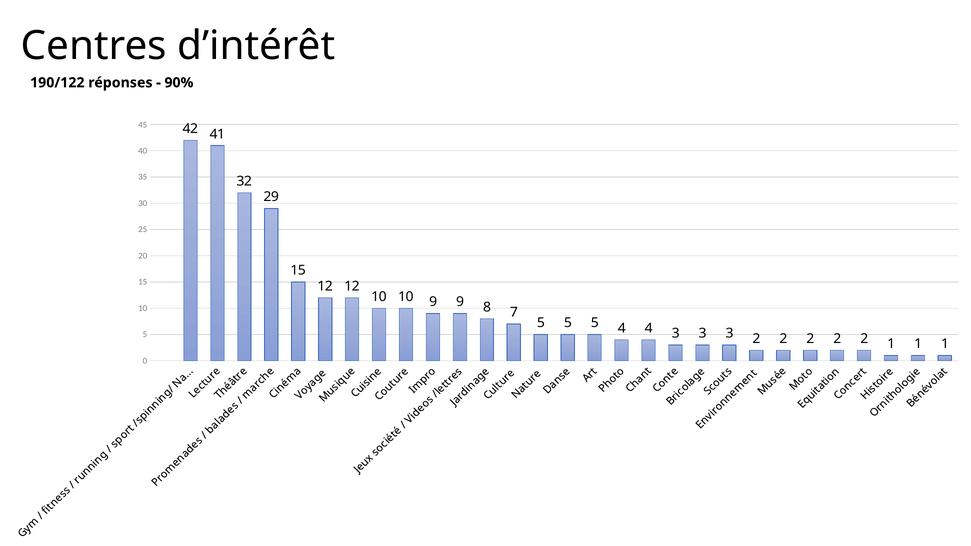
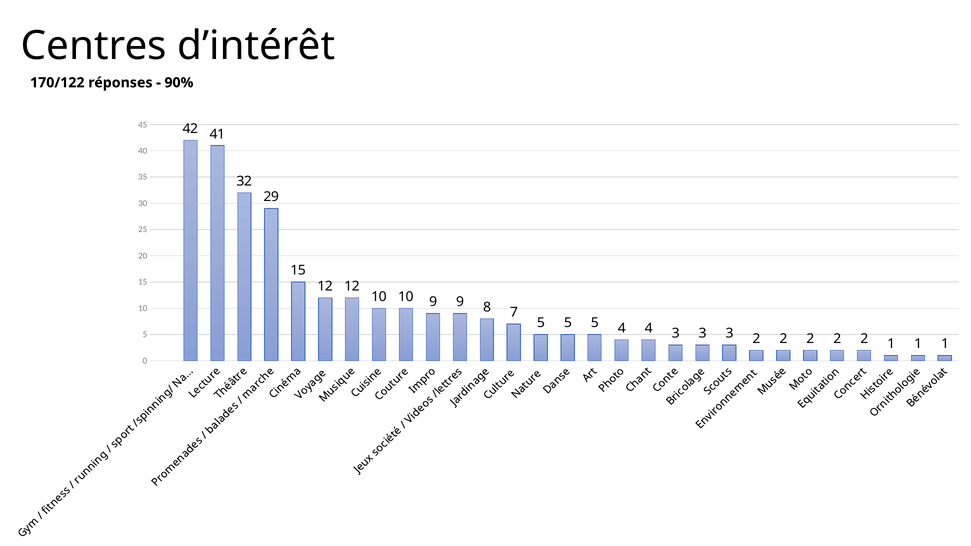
190/122: 190/122 -> 170/122
